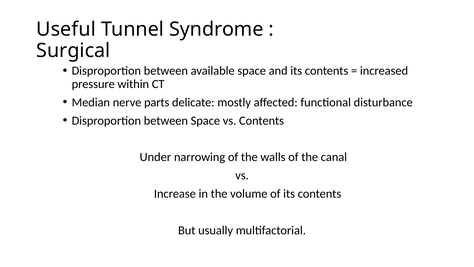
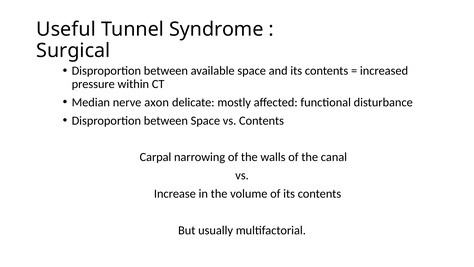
parts: parts -> axon
Under: Under -> Carpal
